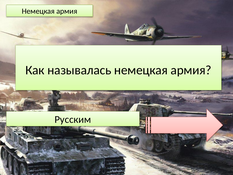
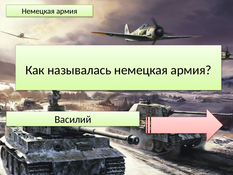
Русским: Русским -> Василий
